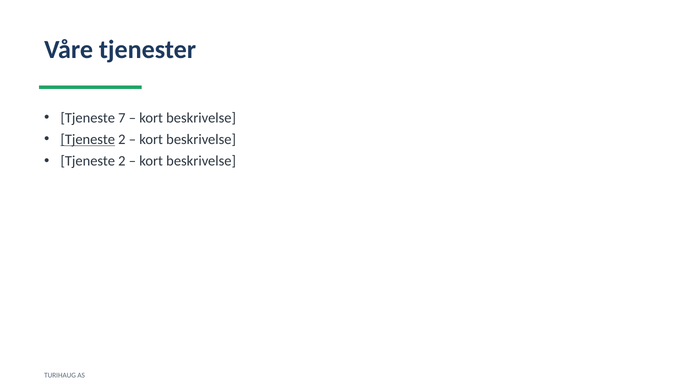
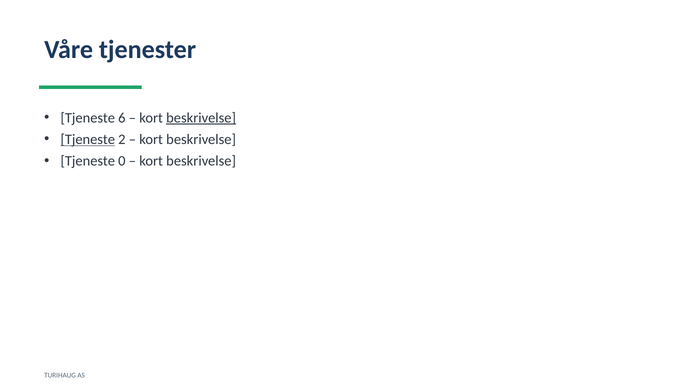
7: 7 -> 6
beskrivelse at (201, 118) underline: none -> present
2 at (122, 161): 2 -> 0
